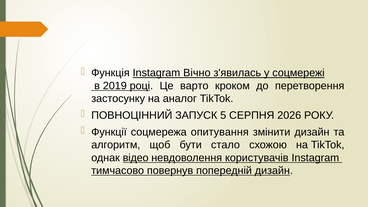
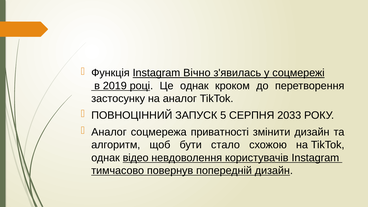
Це варто: варто -> однак
2026: 2026 -> 2033
Функції at (109, 132): Функції -> Аналог
опитування: опитування -> приватності
